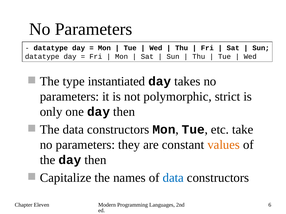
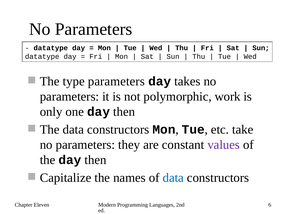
type instantiated: instantiated -> parameters
strict: strict -> work
values colour: orange -> purple
